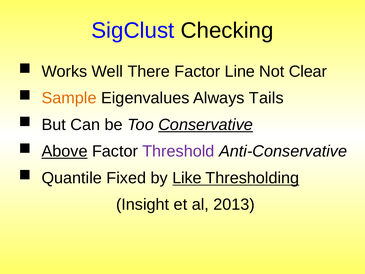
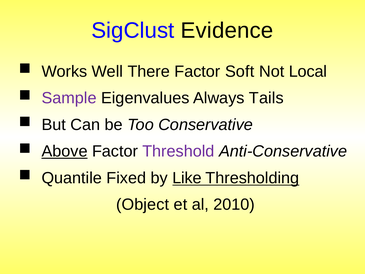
Checking: Checking -> Evidence
Line: Line -> Soft
Clear: Clear -> Local
Sample colour: orange -> purple
Conservative underline: present -> none
Insight: Insight -> Object
2013: 2013 -> 2010
